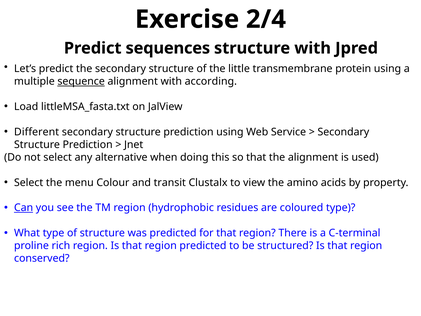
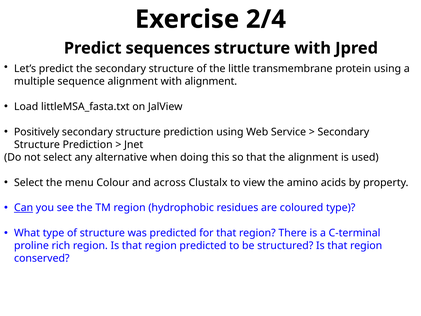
sequence underline: present -> none
with according: according -> alignment
Different: Different -> Positively
transit: transit -> across
